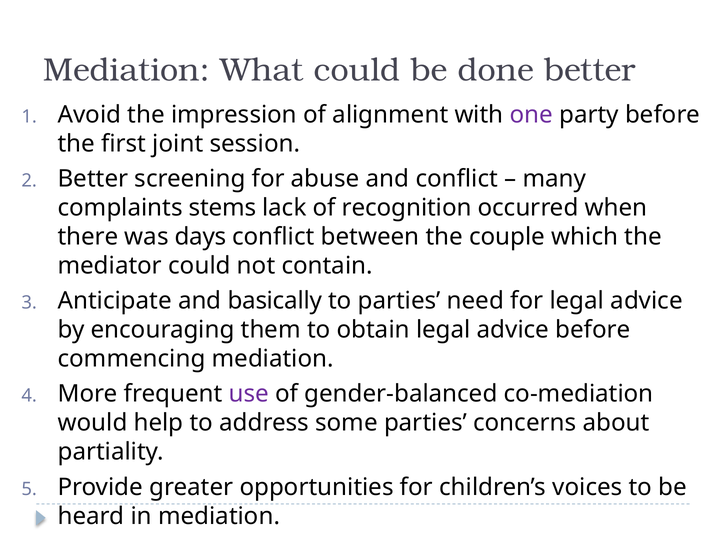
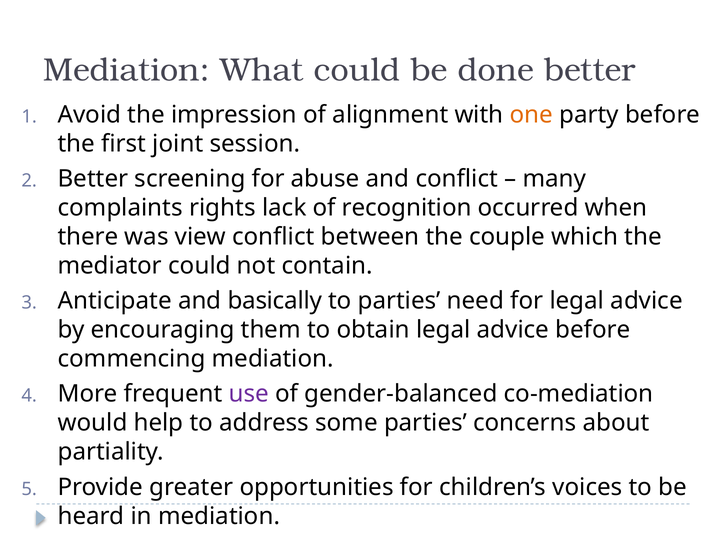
one colour: purple -> orange
stems: stems -> rights
days: days -> view
